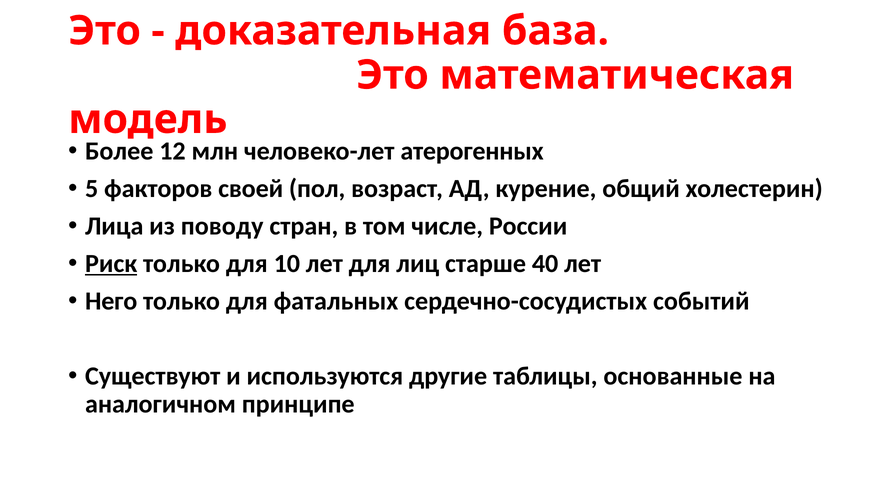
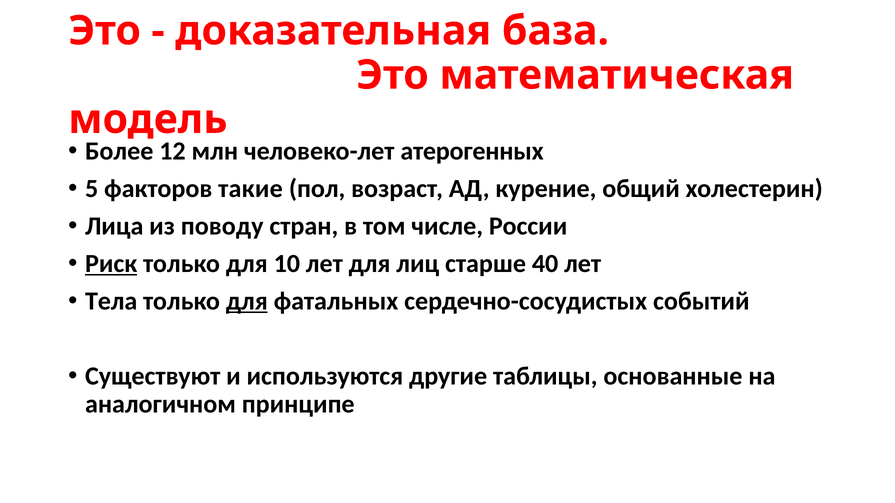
своей: своей -> такие
Него: Него -> Тела
для at (247, 301) underline: none -> present
